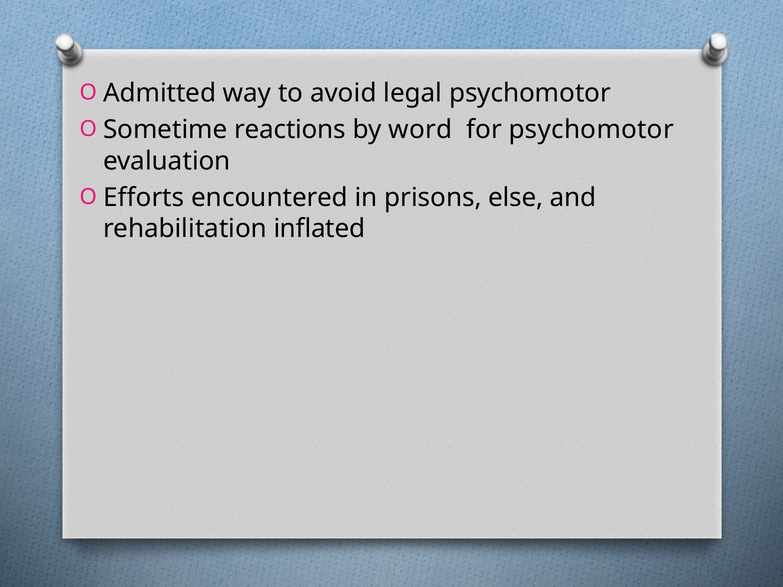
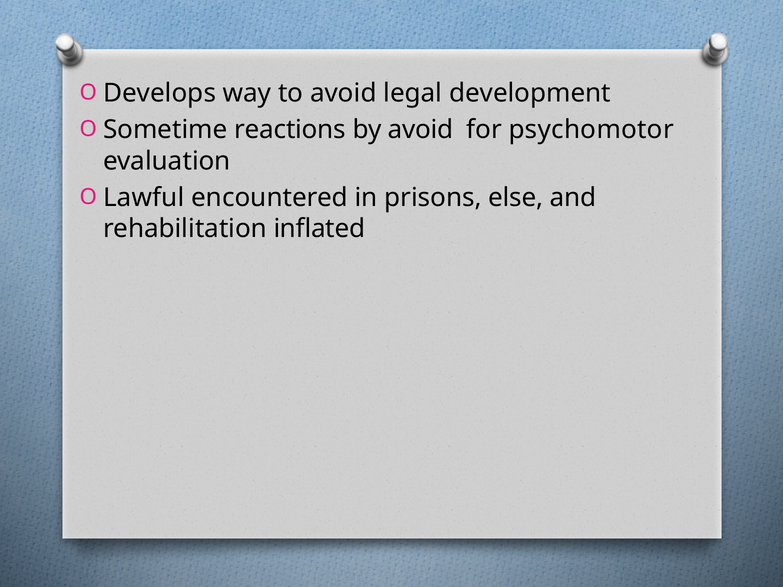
Admitted: Admitted -> Develops
legal psychomotor: psychomotor -> development
by word: word -> avoid
Efforts: Efforts -> Lawful
